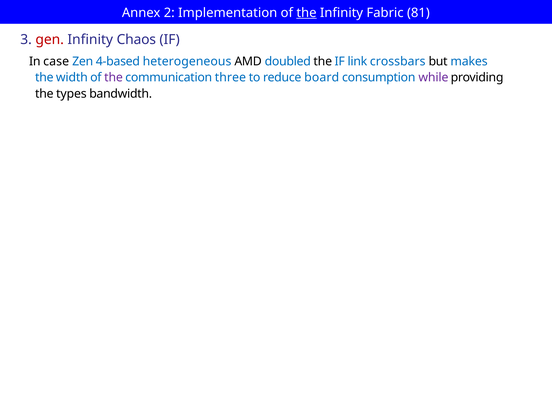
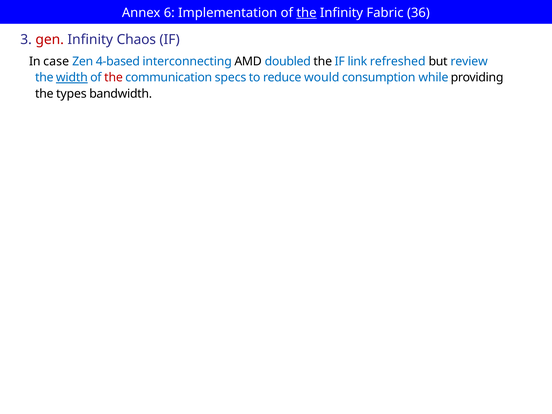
2: 2 -> 6
81: 81 -> 36
heterogeneous: heterogeneous -> interconnecting
crossbars: crossbars -> refreshed
makes: makes -> review
width underline: none -> present
the at (114, 78) colour: purple -> red
three: three -> specs
board: board -> would
while colour: purple -> blue
